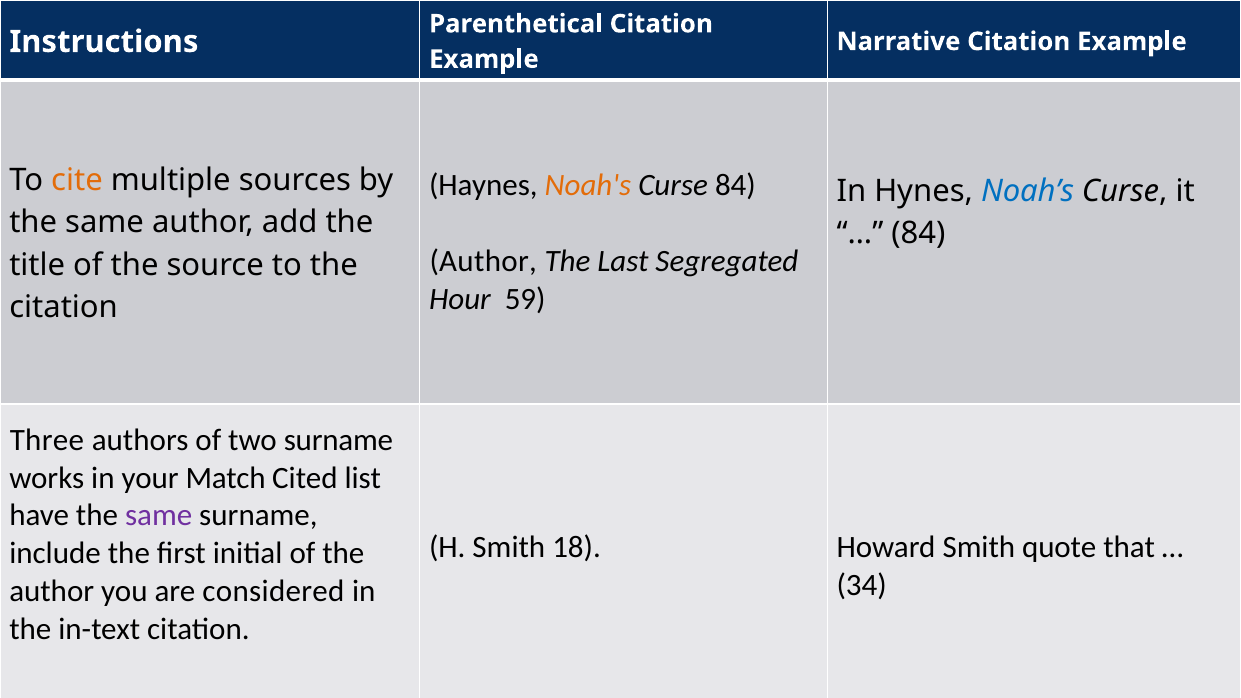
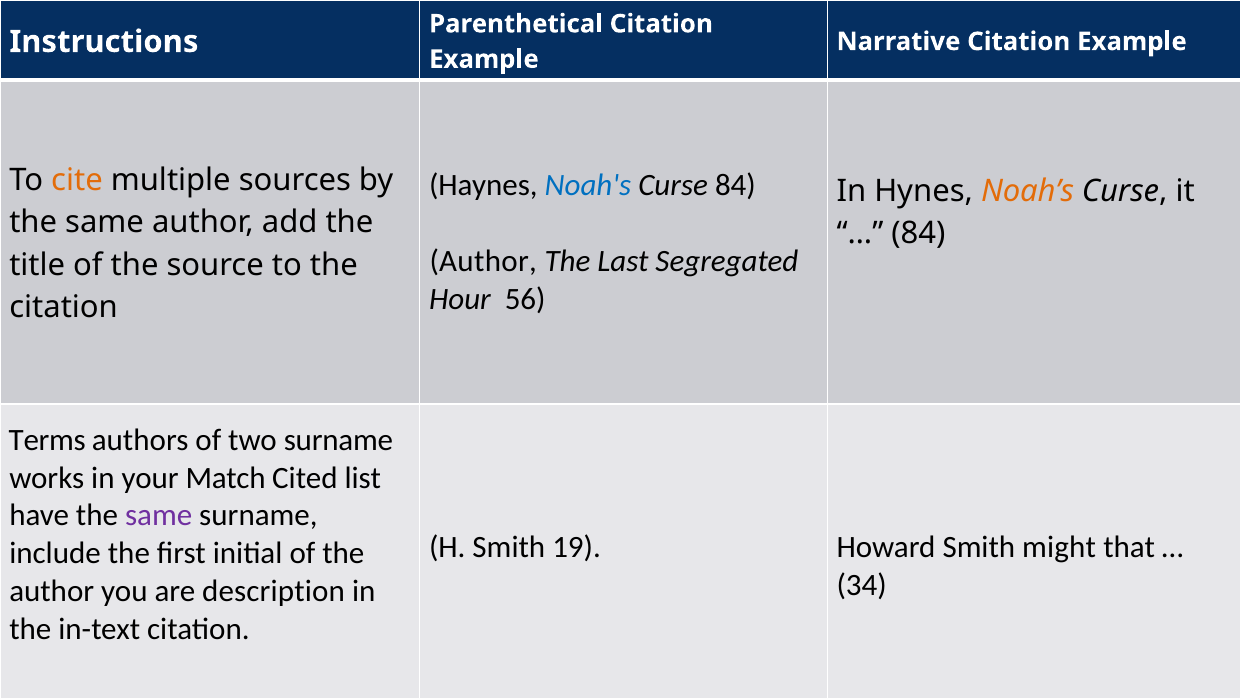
Noah's colour: orange -> blue
Noah’s colour: blue -> orange
59: 59 -> 56
Three: Three -> Terms
18: 18 -> 19
quote: quote -> might
considered: considered -> description
